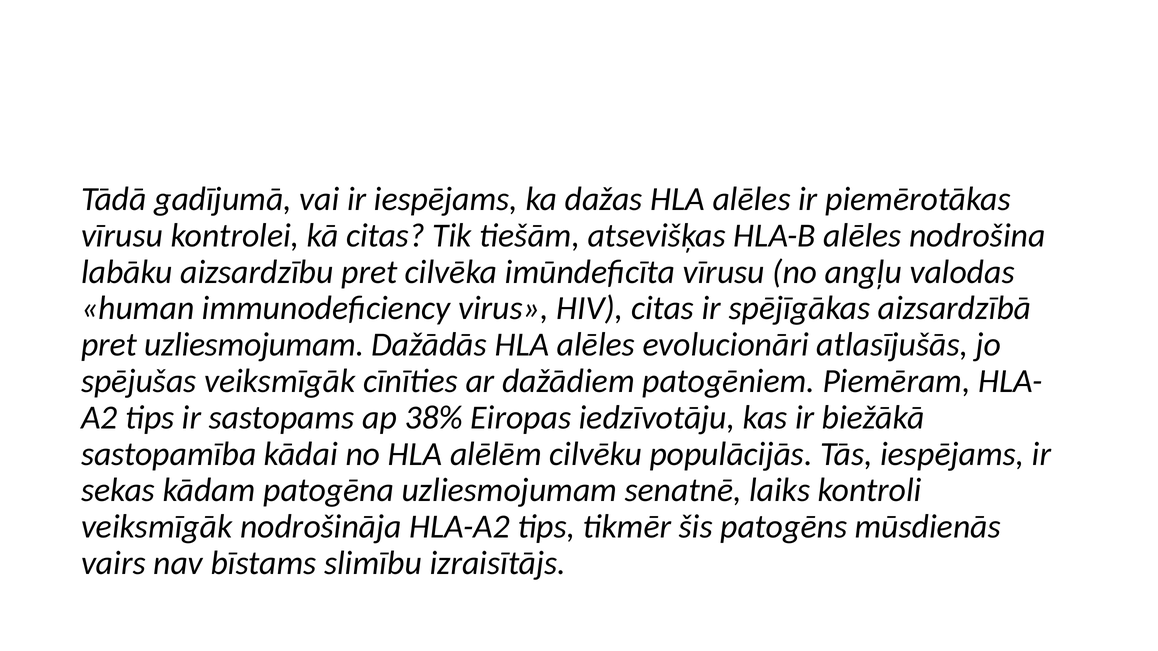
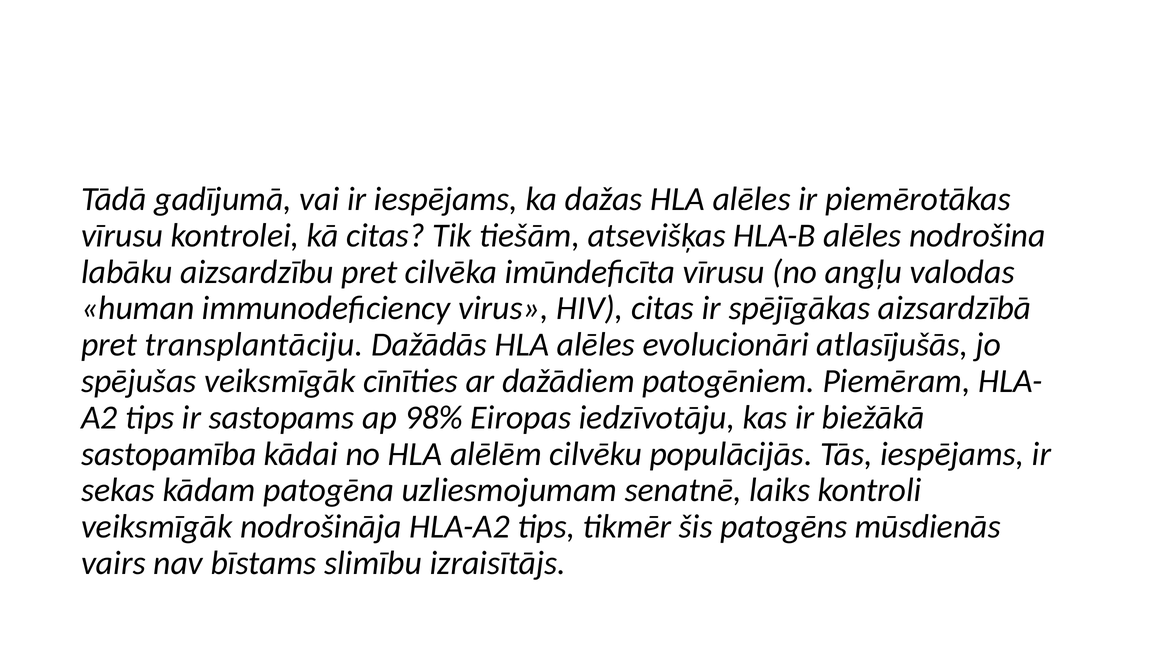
pret uzliesmojumam: uzliesmojumam -> transplantāciju
38%: 38% -> 98%
